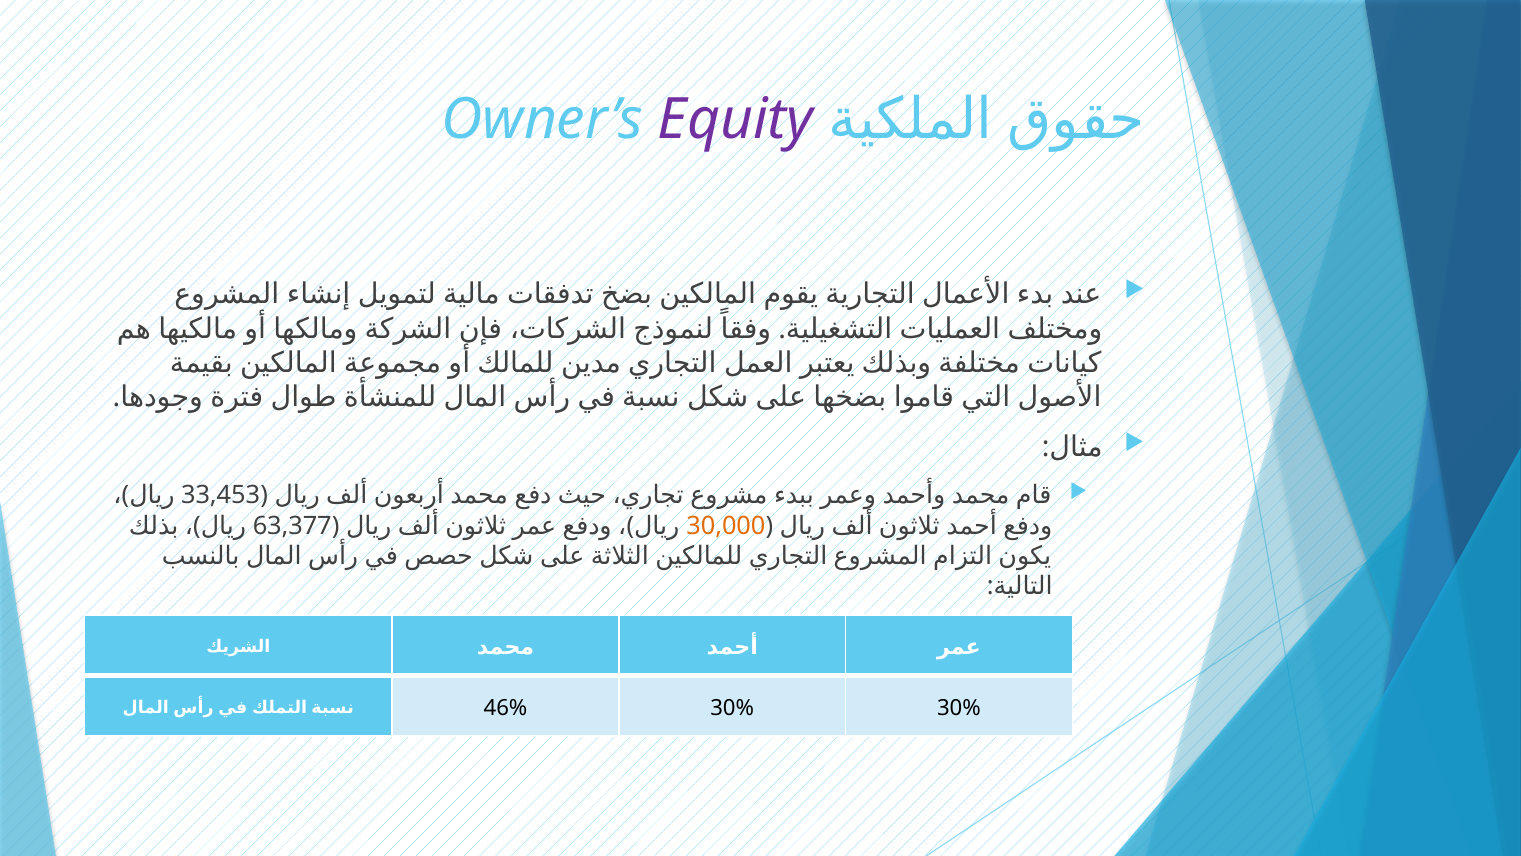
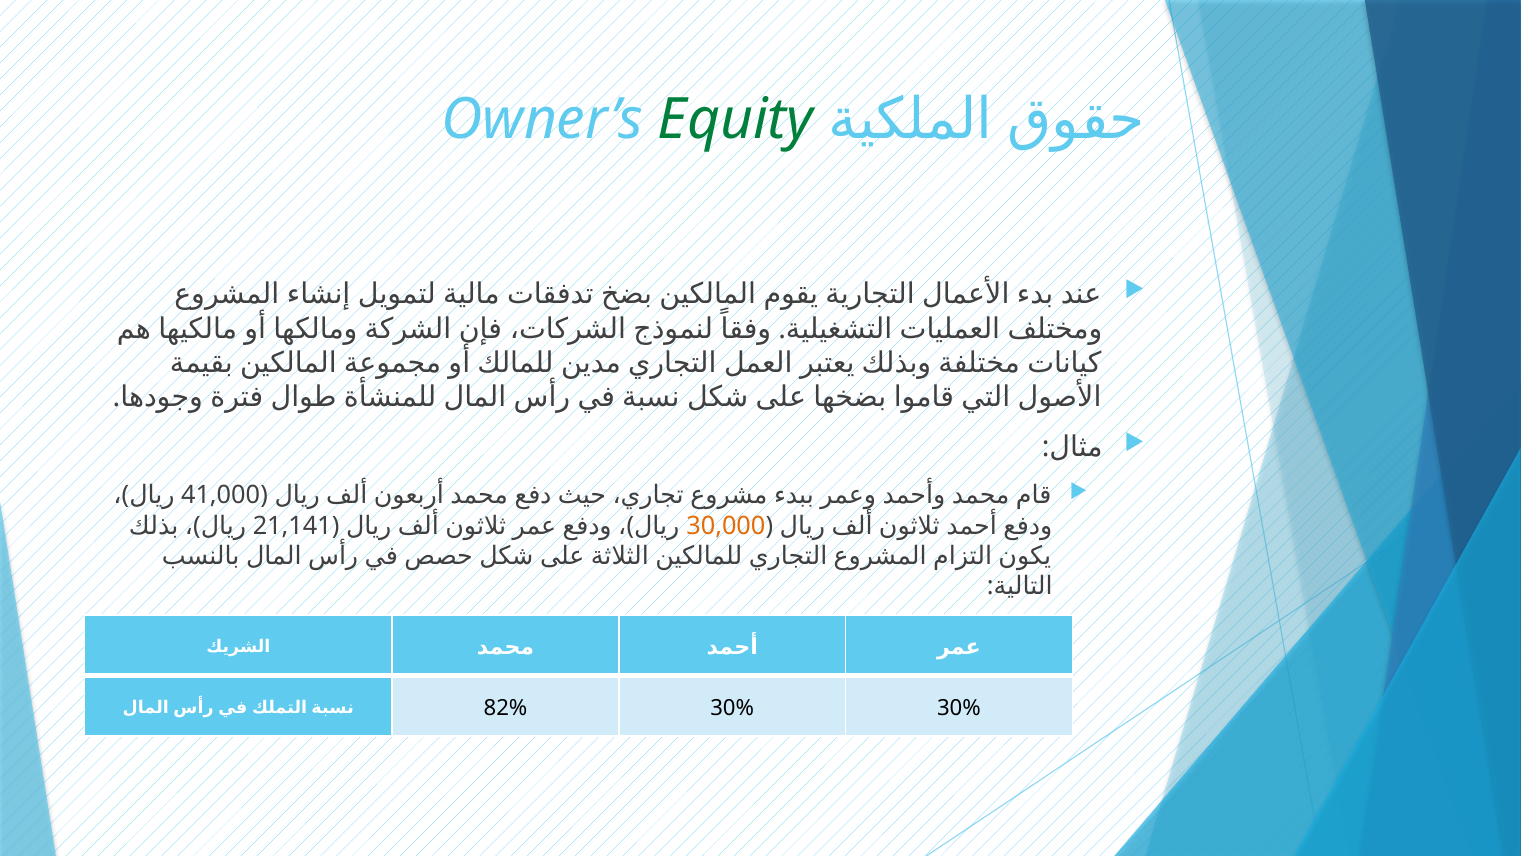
Equity colour: purple -> green
33,453: 33,453 -> 41,000
63,377: 63,377 -> 21,141
46%: 46% -> 82%
